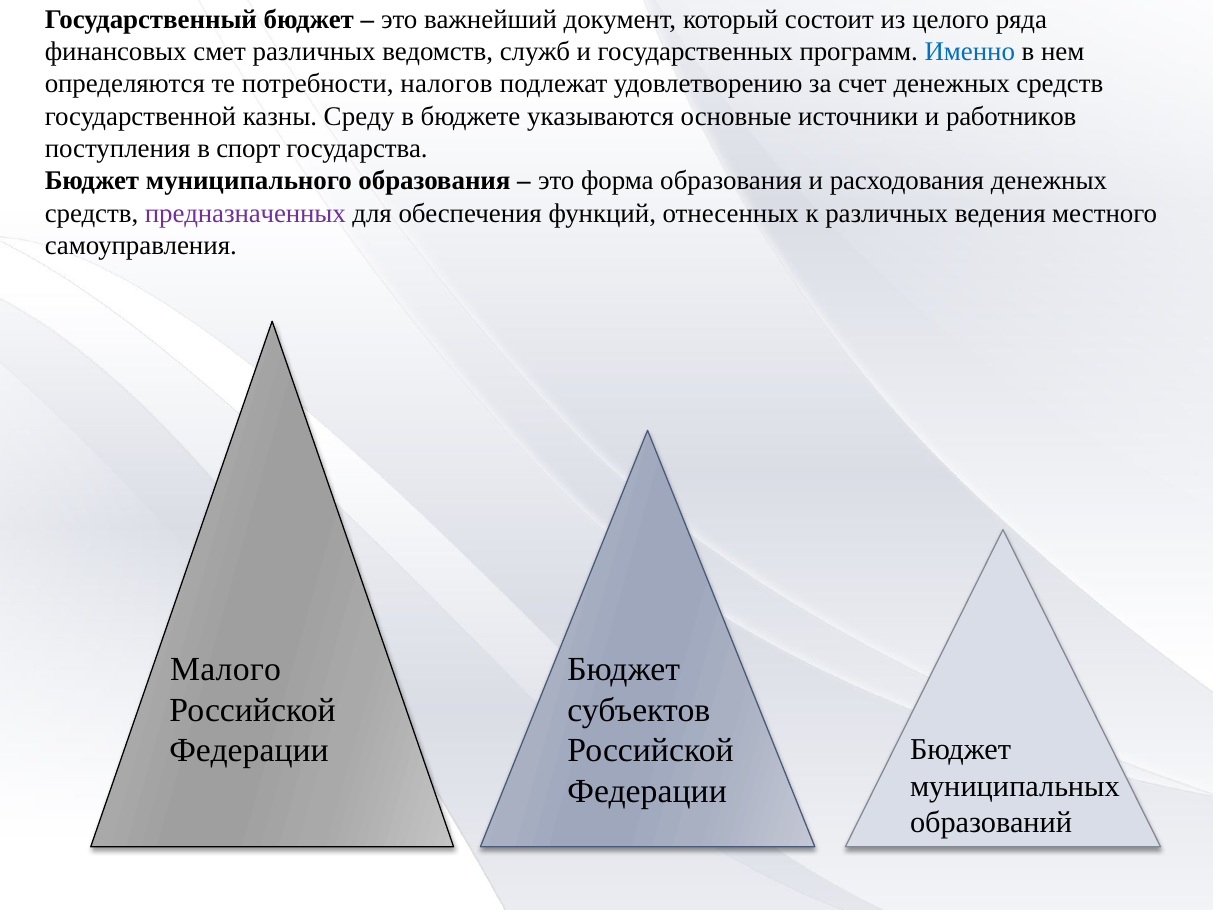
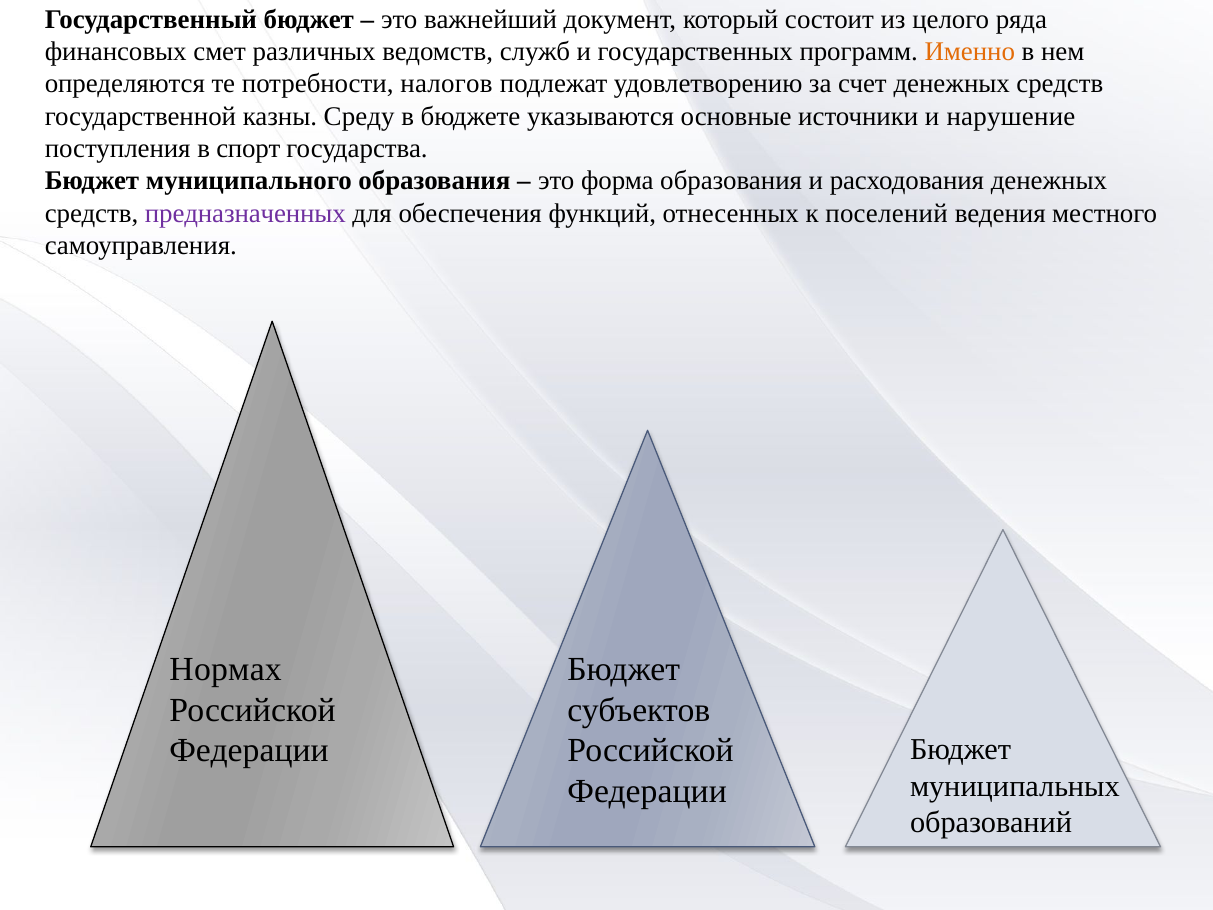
Именно colour: blue -> orange
работников: работников -> нарушение
к различных: различных -> поселений
Малого: Малого -> Нормах
